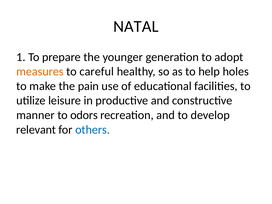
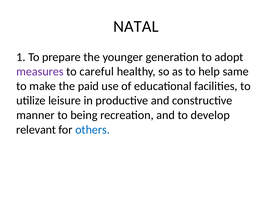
measures colour: orange -> purple
holes: holes -> same
pain: pain -> paid
odors: odors -> being
